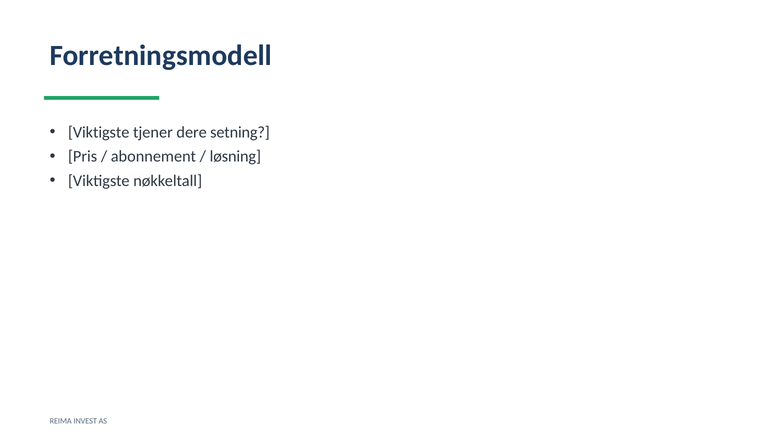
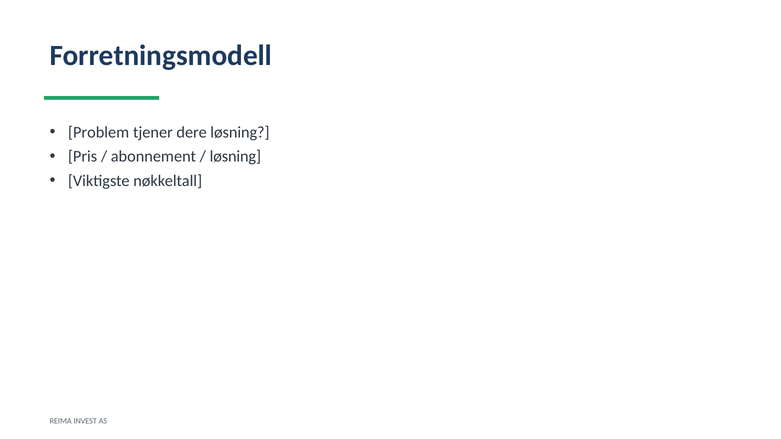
Viktigste at (99, 132): Viktigste -> Problem
dere setning: setning -> løsning
